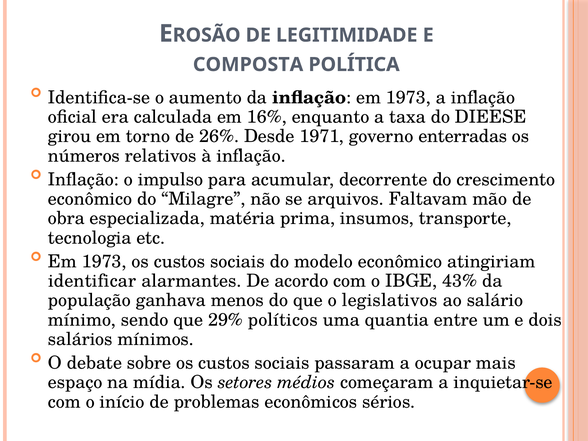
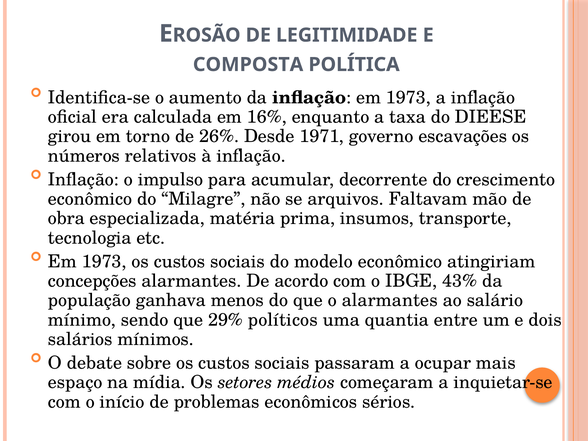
enterradas: enterradas -> escavações
identificar: identificar -> concepções
o legislativos: legislativos -> alarmantes
